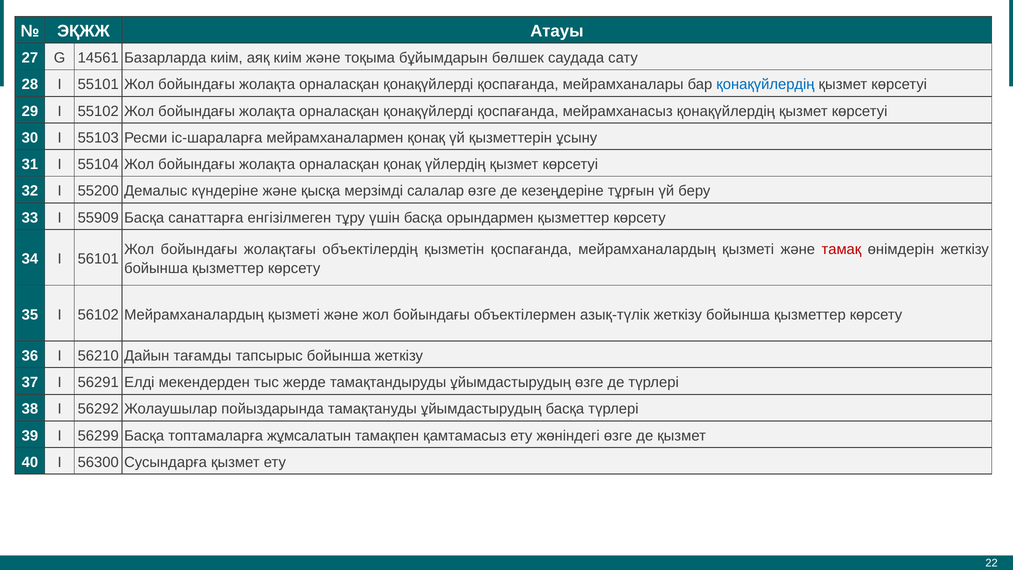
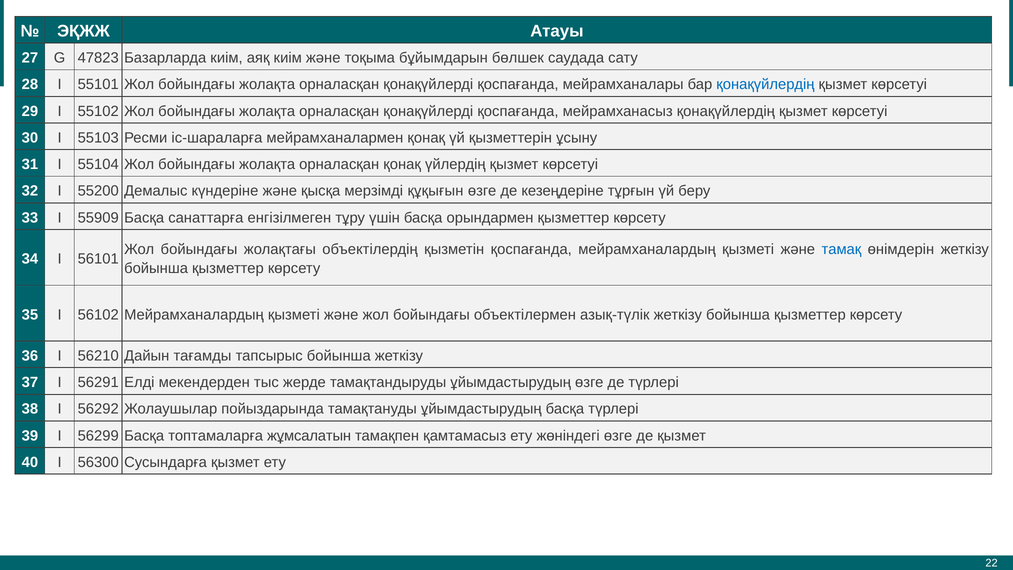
14561: 14561 -> 47823
салалар: салалар -> құқығын
тамақ colour: red -> blue
